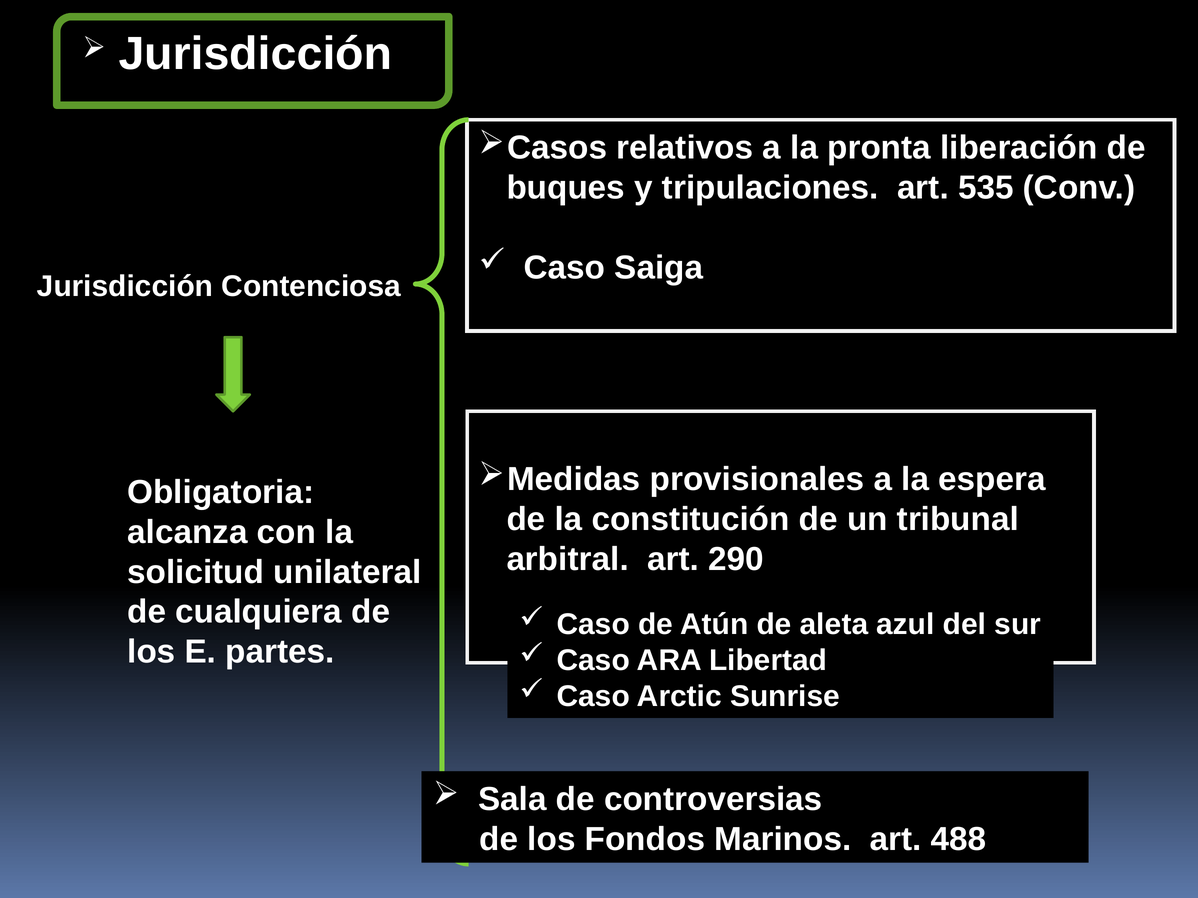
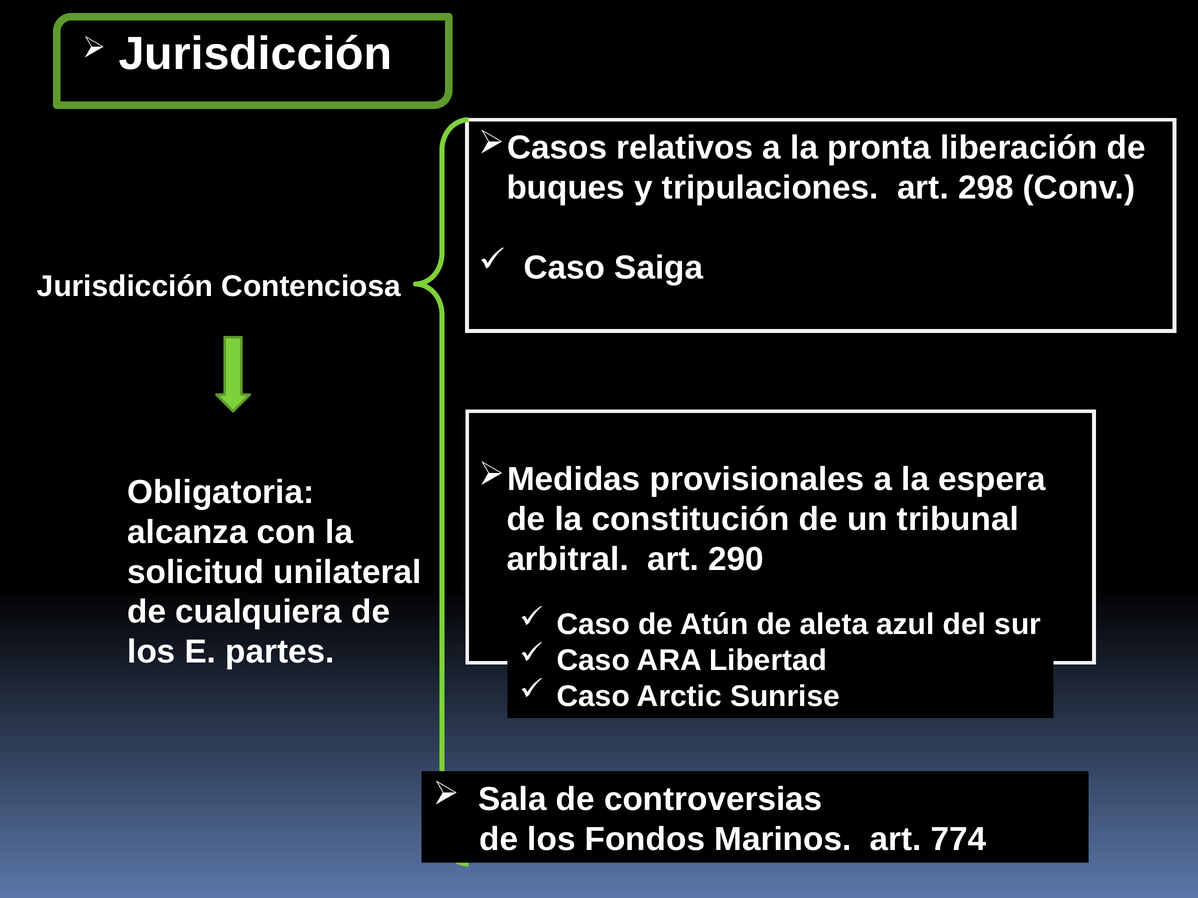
535: 535 -> 298
488: 488 -> 774
